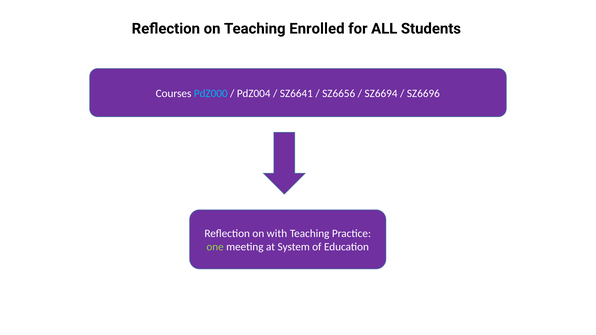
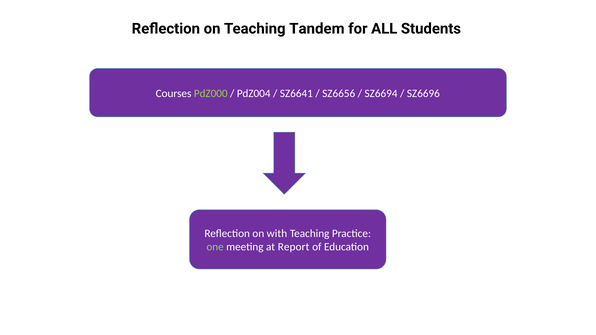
Enrolled: Enrolled -> Tandem
PdZ000 colour: light blue -> light green
System: System -> Report
